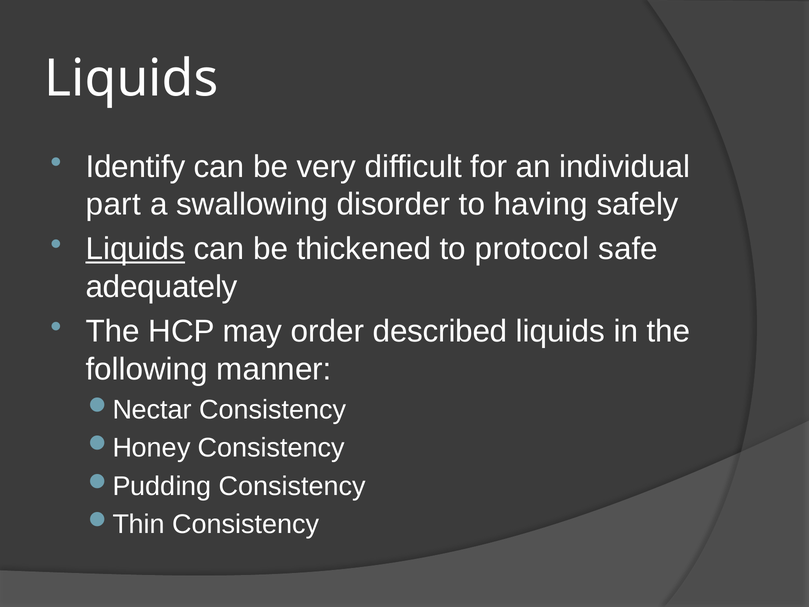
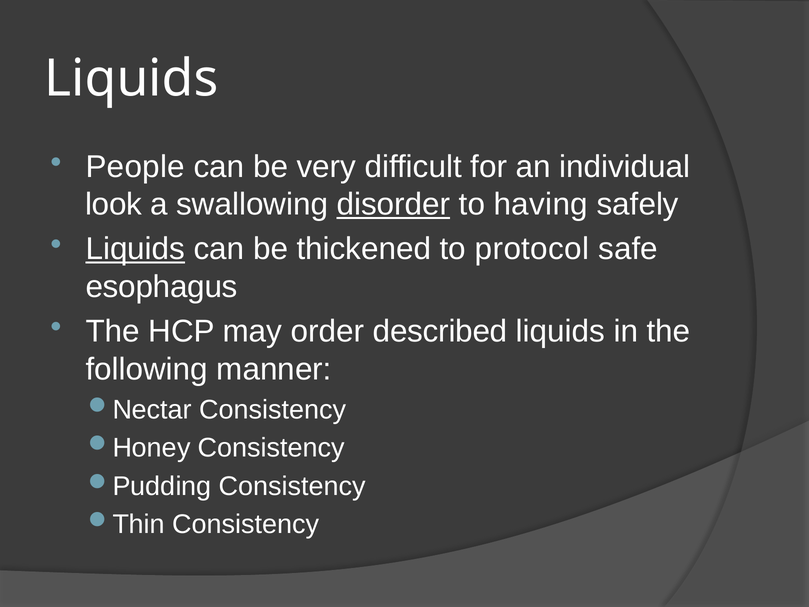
Identify: Identify -> People
part: part -> look
disorder underline: none -> present
adequately: adequately -> esophagus
